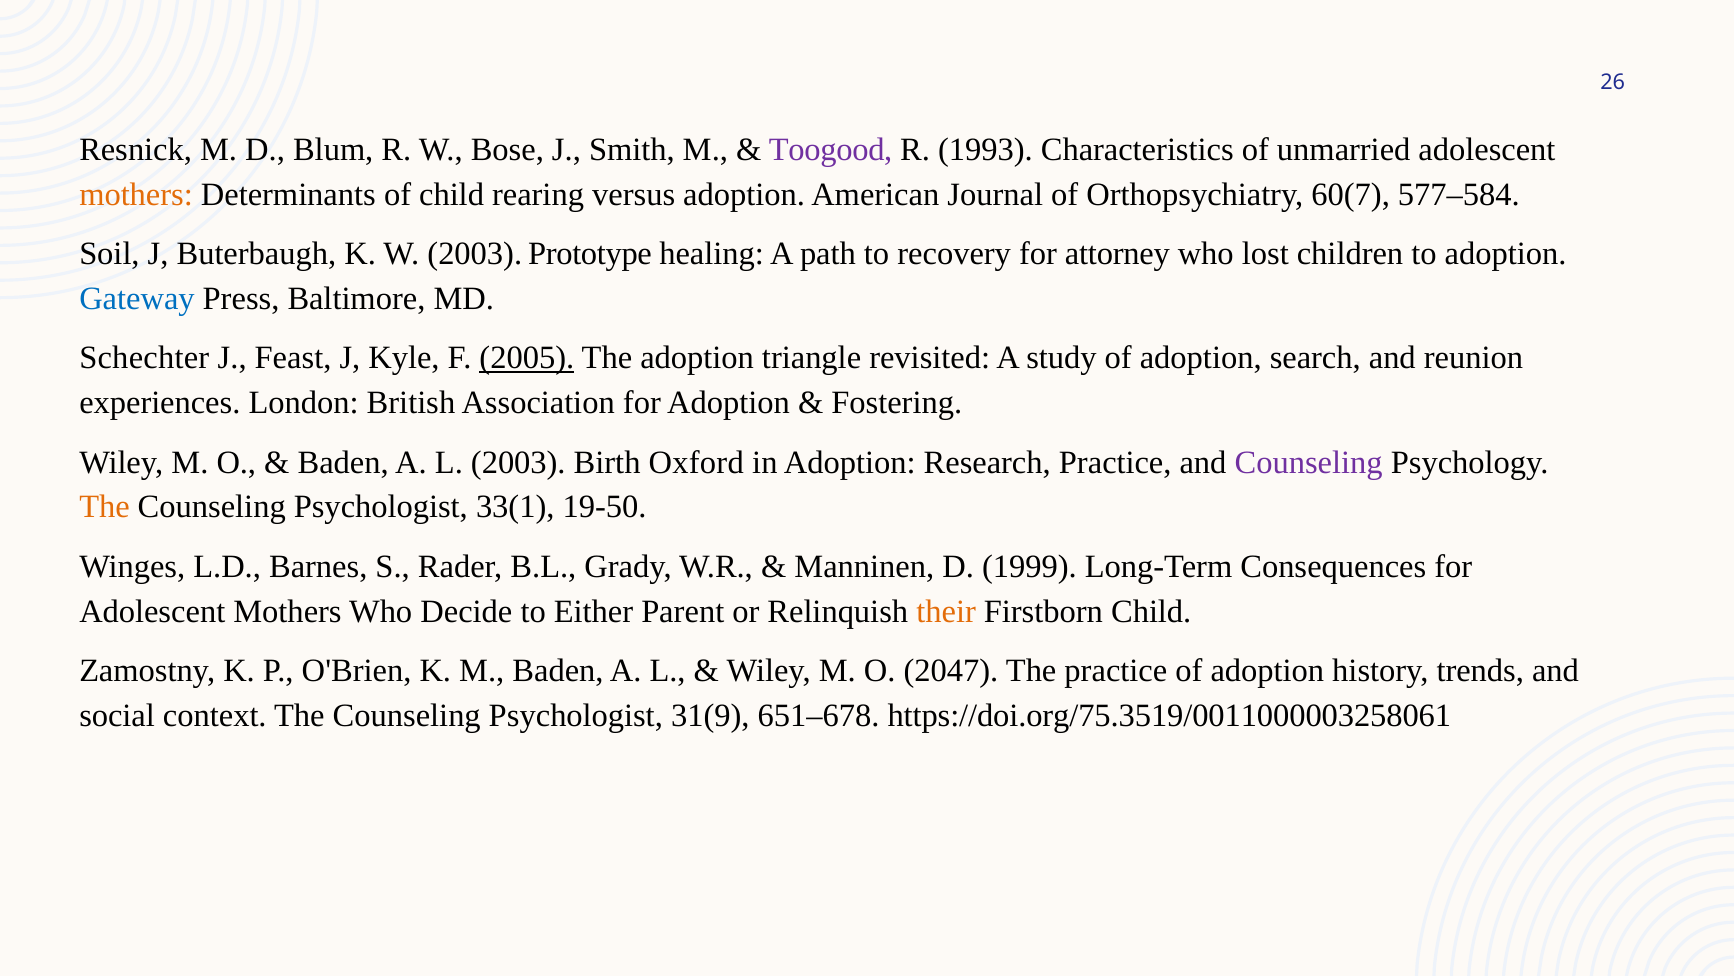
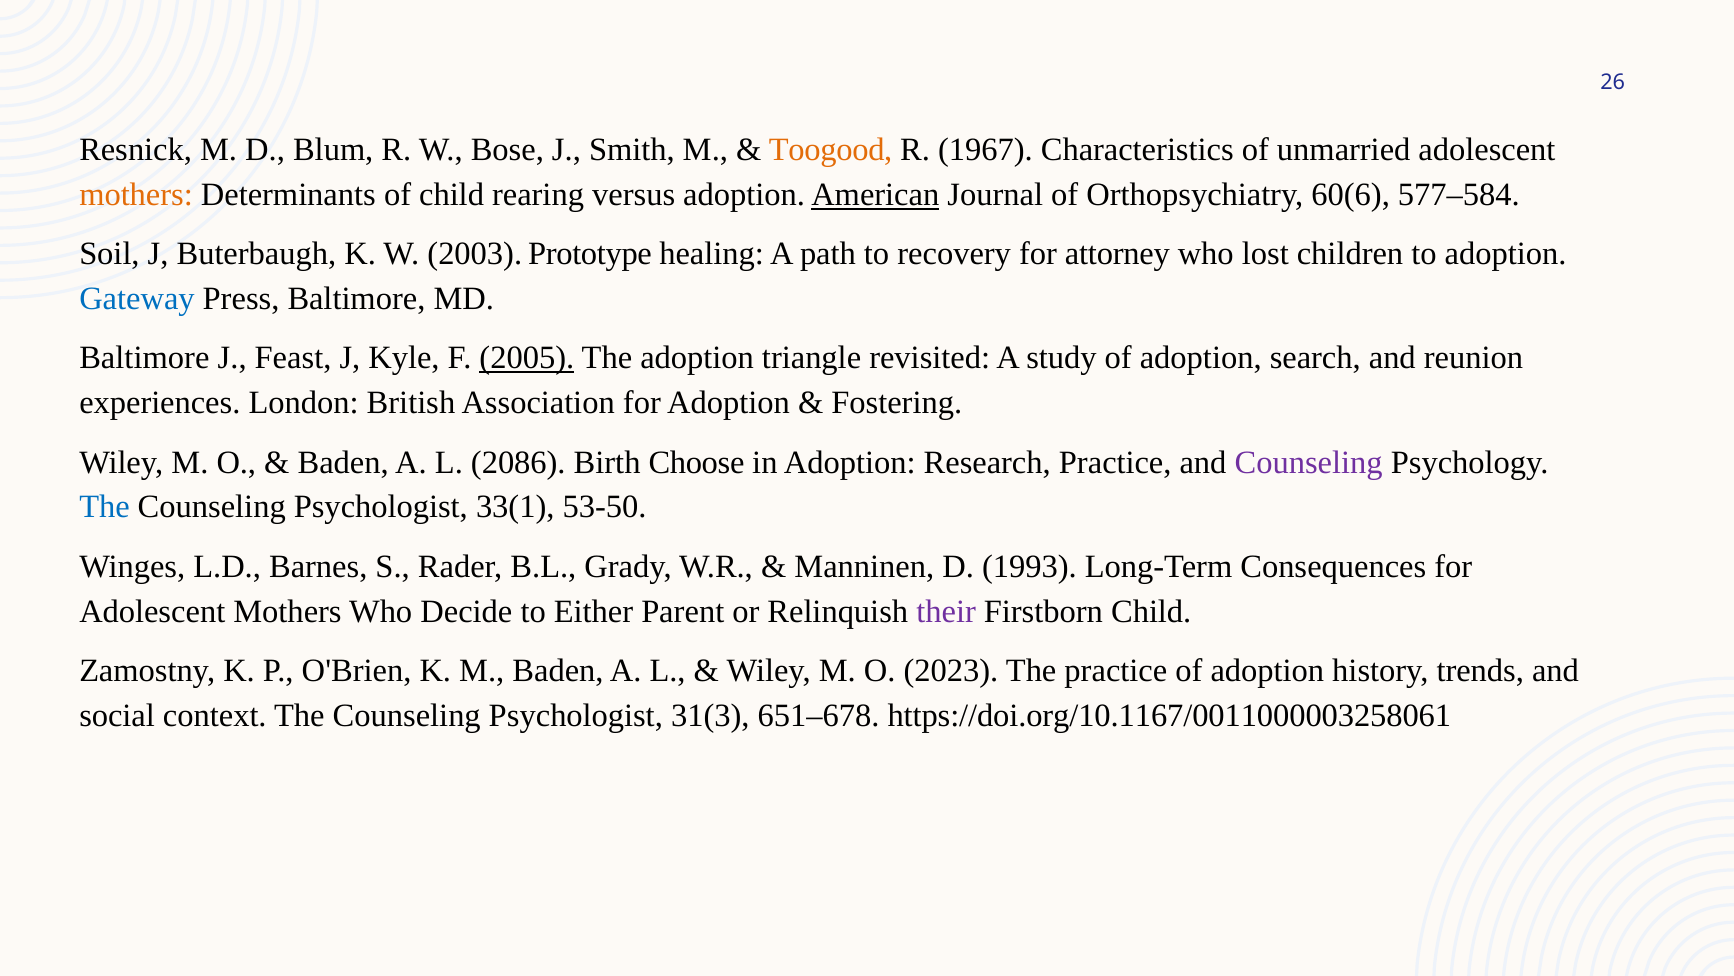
Toogood colour: purple -> orange
1993: 1993 -> 1967
American underline: none -> present
60(7: 60(7 -> 60(6
Schechter at (144, 358): Schechter -> Baltimore
L 2003: 2003 -> 2086
Oxford: Oxford -> Choose
The at (104, 507) colour: orange -> blue
19-50: 19-50 -> 53-50
1999: 1999 -> 1993
their colour: orange -> purple
2047: 2047 -> 2023
31(9: 31(9 -> 31(3
https://doi.org/75.3519/0011000003258061: https://doi.org/75.3519/0011000003258061 -> https://doi.org/10.1167/0011000003258061
